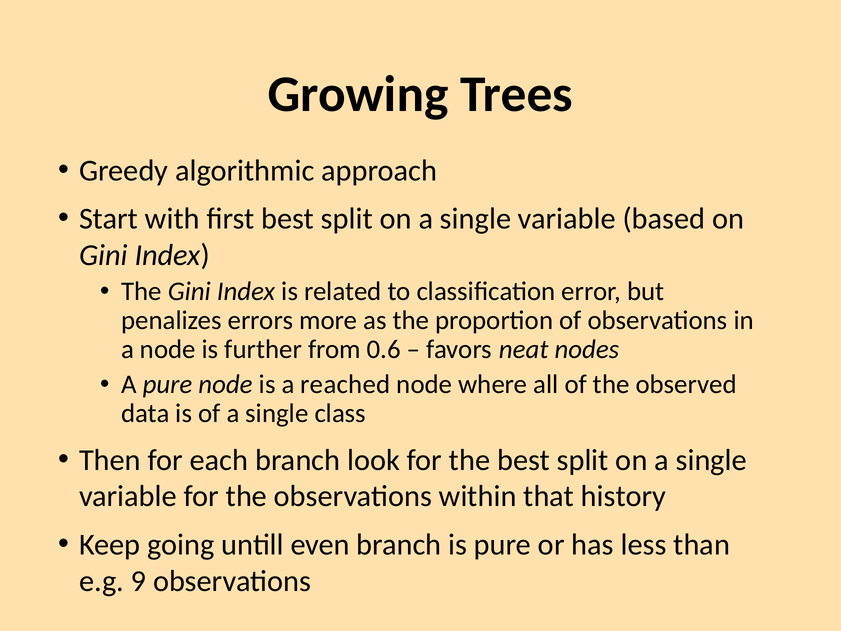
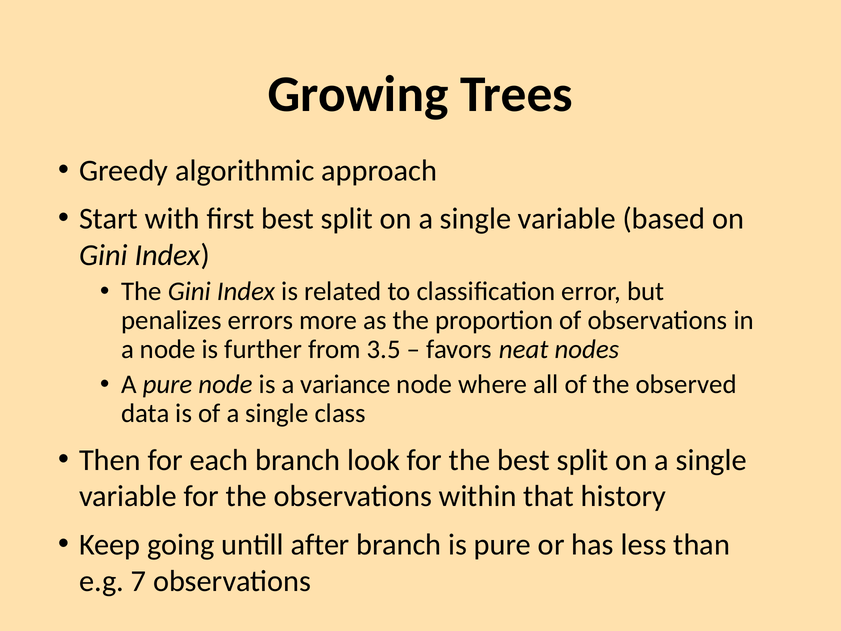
0.6: 0.6 -> 3.5
reached: reached -> variance
even: even -> after
9: 9 -> 7
